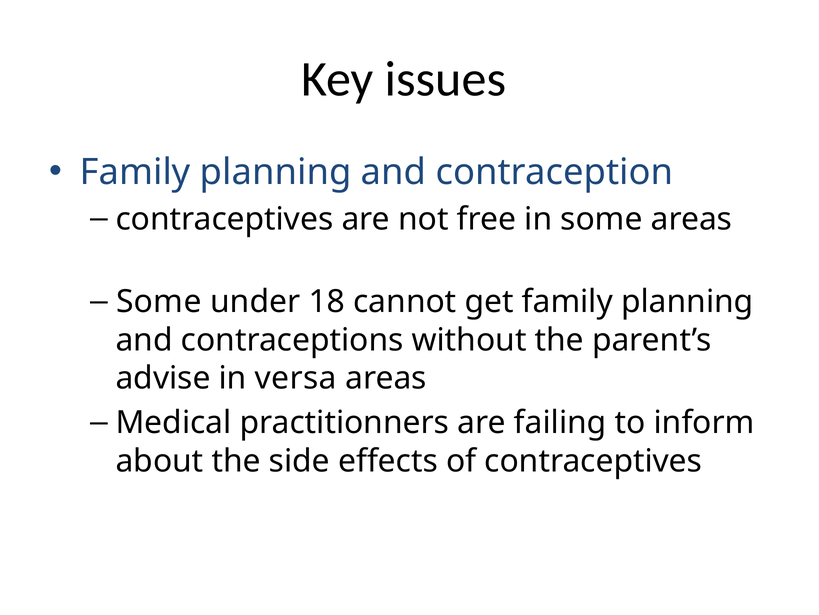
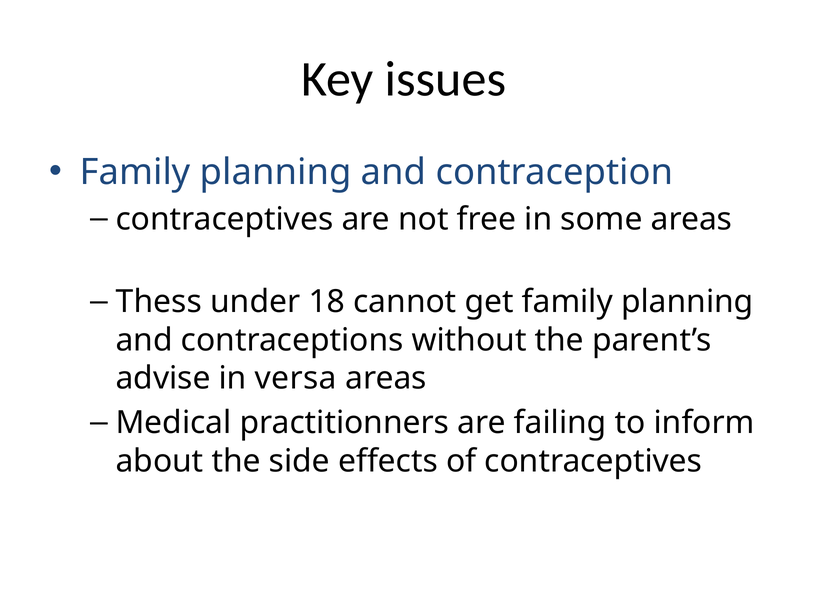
Some at (159, 301): Some -> Thess
